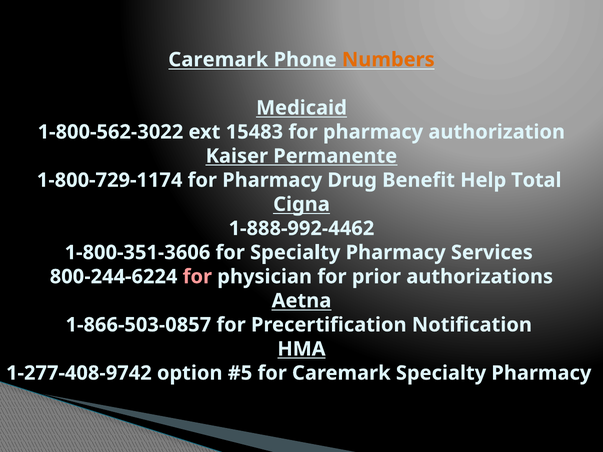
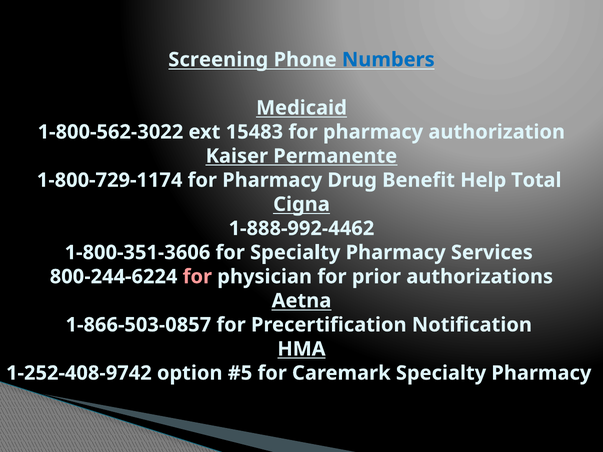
Caremark at (218, 60): Caremark -> Screening
Numbers colour: orange -> blue
1-277-408-9742: 1-277-408-9742 -> 1-252-408-9742
